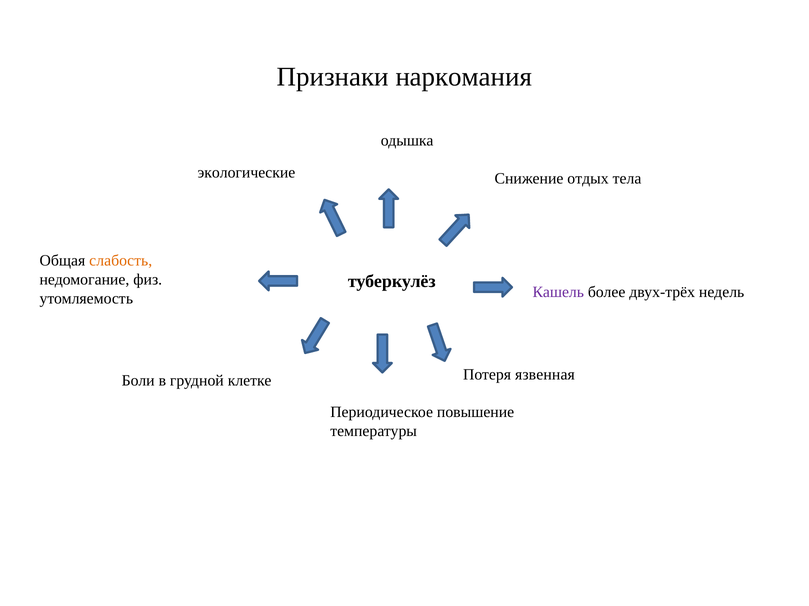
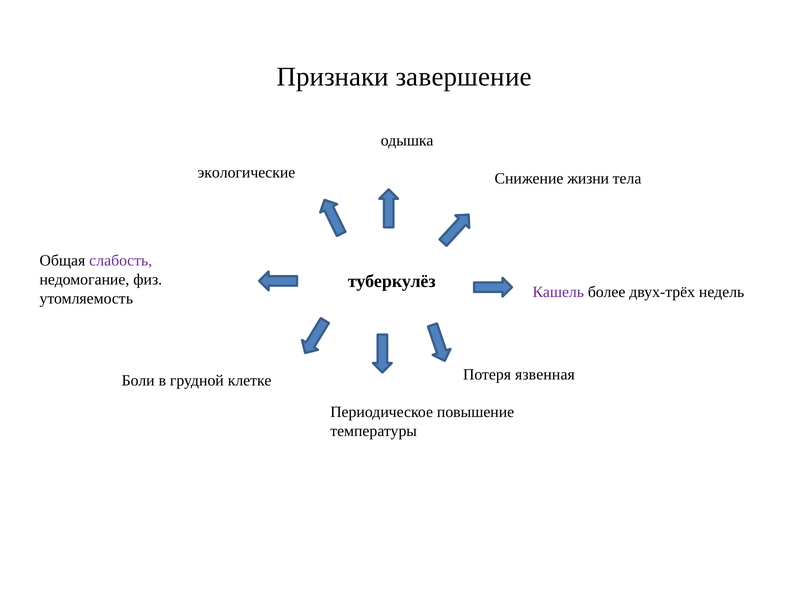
наркомания: наркомания -> завершение
отдых: отдых -> жизни
слабость colour: orange -> purple
